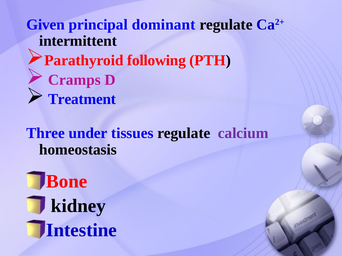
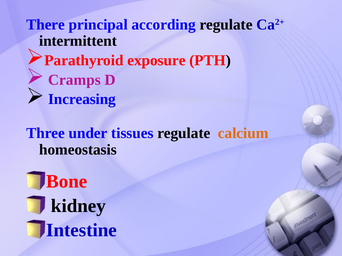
Given: Given -> There
dominant: dominant -> according
following: following -> exposure
Treatment: Treatment -> Increasing
calcium colour: purple -> orange
